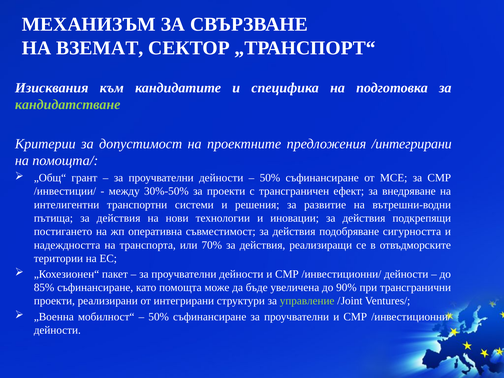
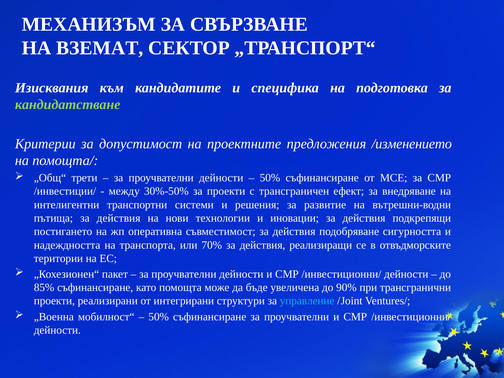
/интегрирани: /интегрирани -> /изменението
грант: грант -> трети
управление colour: light green -> light blue
